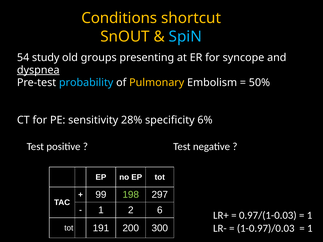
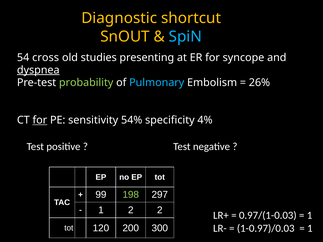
Conditions: Conditions -> Diagnostic
study: study -> cross
groups: groups -> studies
probability colour: light blue -> light green
Pulmonary colour: yellow -> light blue
50%: 50% -> 26%
for at (40, 120) underline: none -> present
28%: 28% -> 54%
6%: 6% -> 4%
2 6: 6 -> 2
191: 191 -> 120
